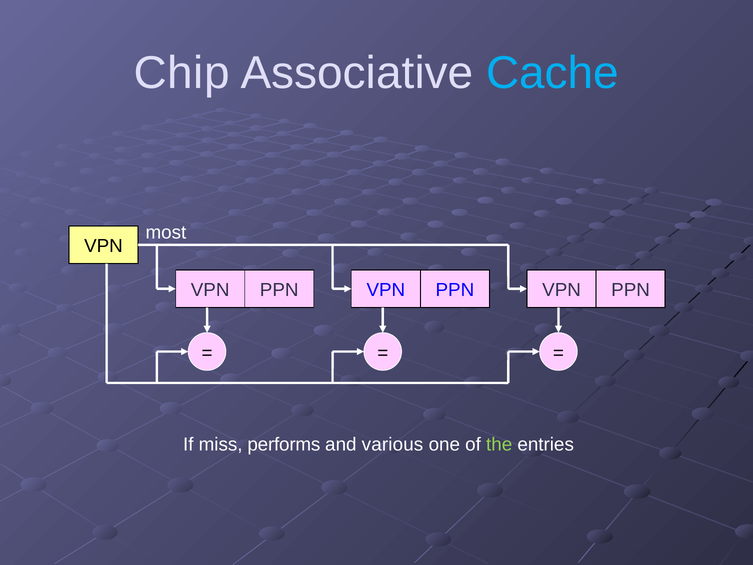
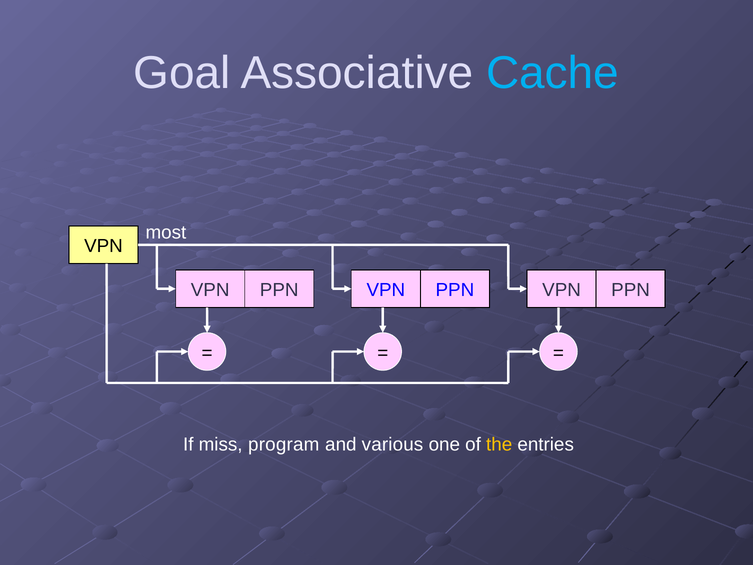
Chip: Chip -> Goal
performs: performs -> program
the colour: light green -> yellow
